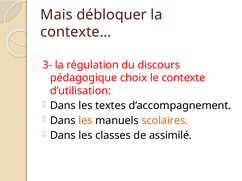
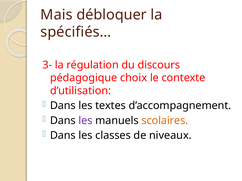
contexte…: contexte… -> spécifiés…
les at (86, 121) colour: orange -> purple
assimilé: assimilé -> niveaux
